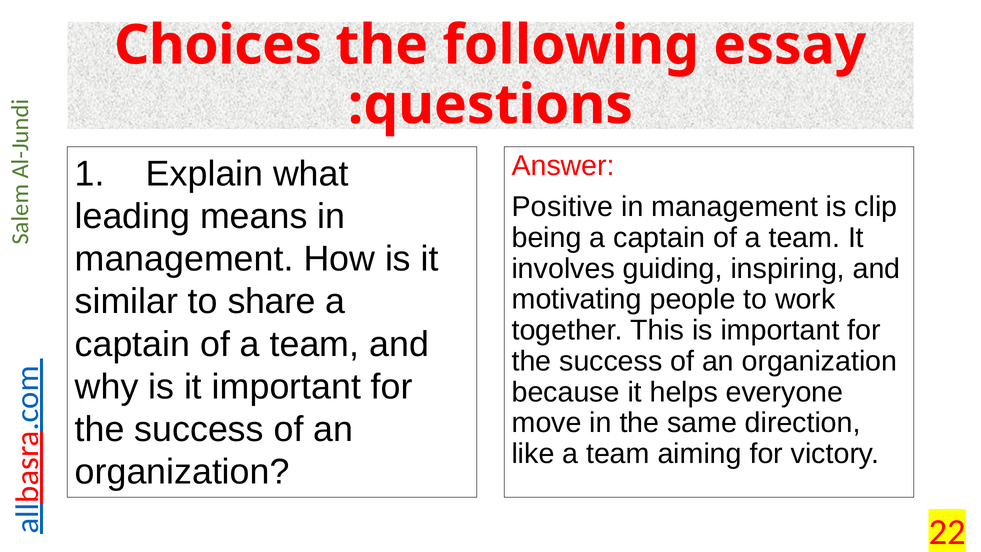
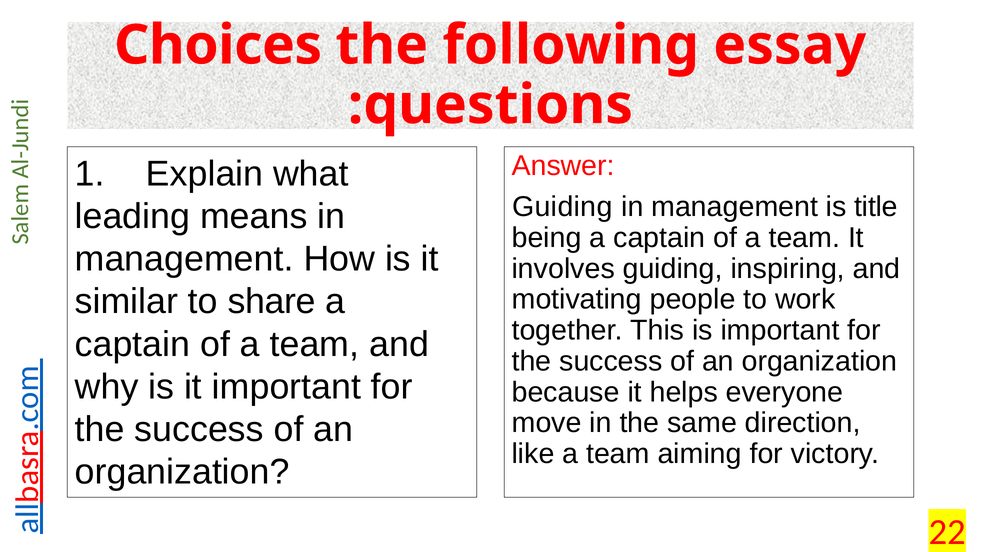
Positive at (562, 207): Positive -> Guiding
clip: clip -> title
